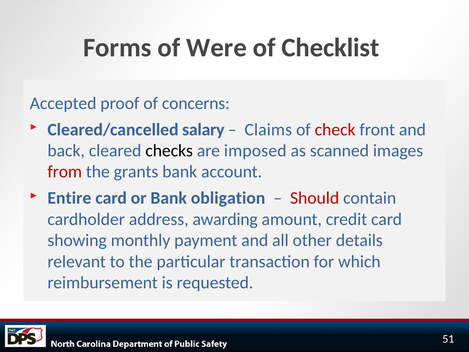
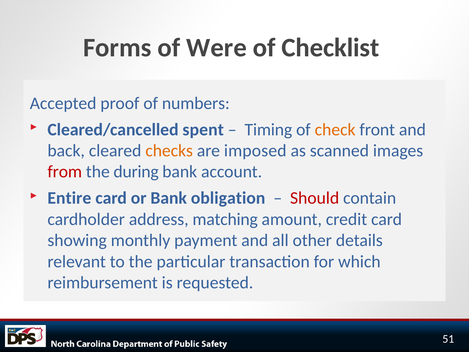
concerns: concerns -> numbers
salary: salary -> spent
Claims: Claims -> Timing
check colour: red -> orange
checks colour: black -> orange
grants: grants -> during
awarding: awarding -> matching
